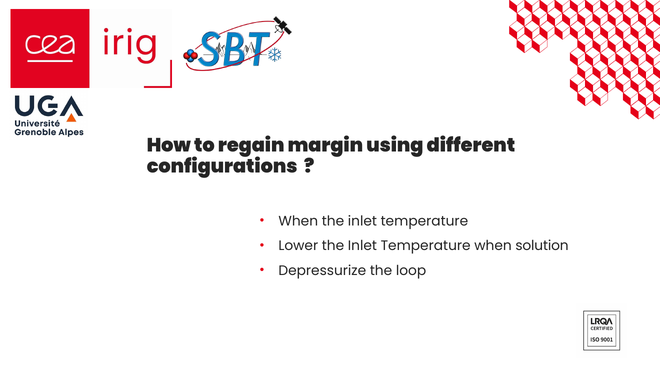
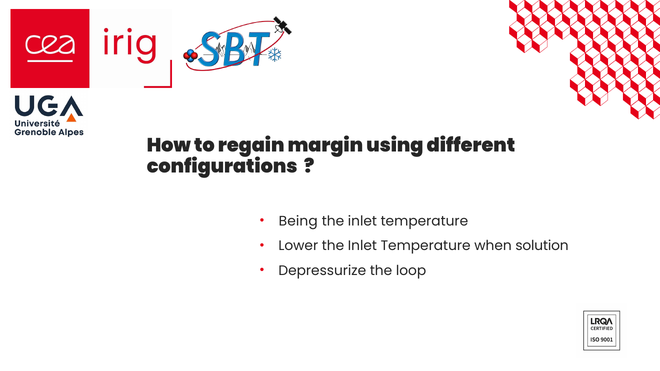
When at (298, 221): When -> Being
